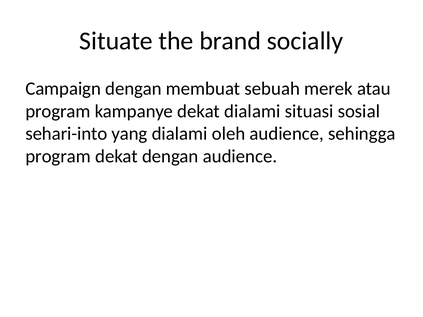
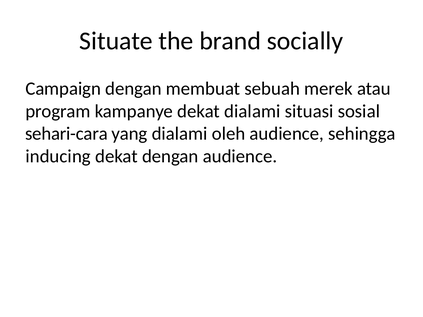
sehari-into: sehari-into -> sehari-cara
program at (58, 156): program -> inducing
